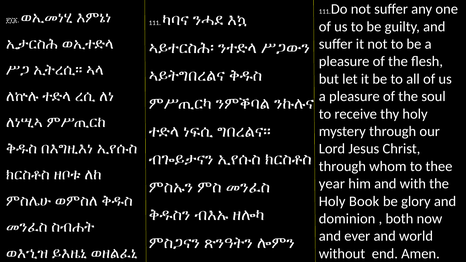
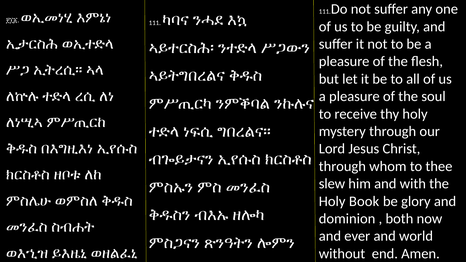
year: year -> slew
